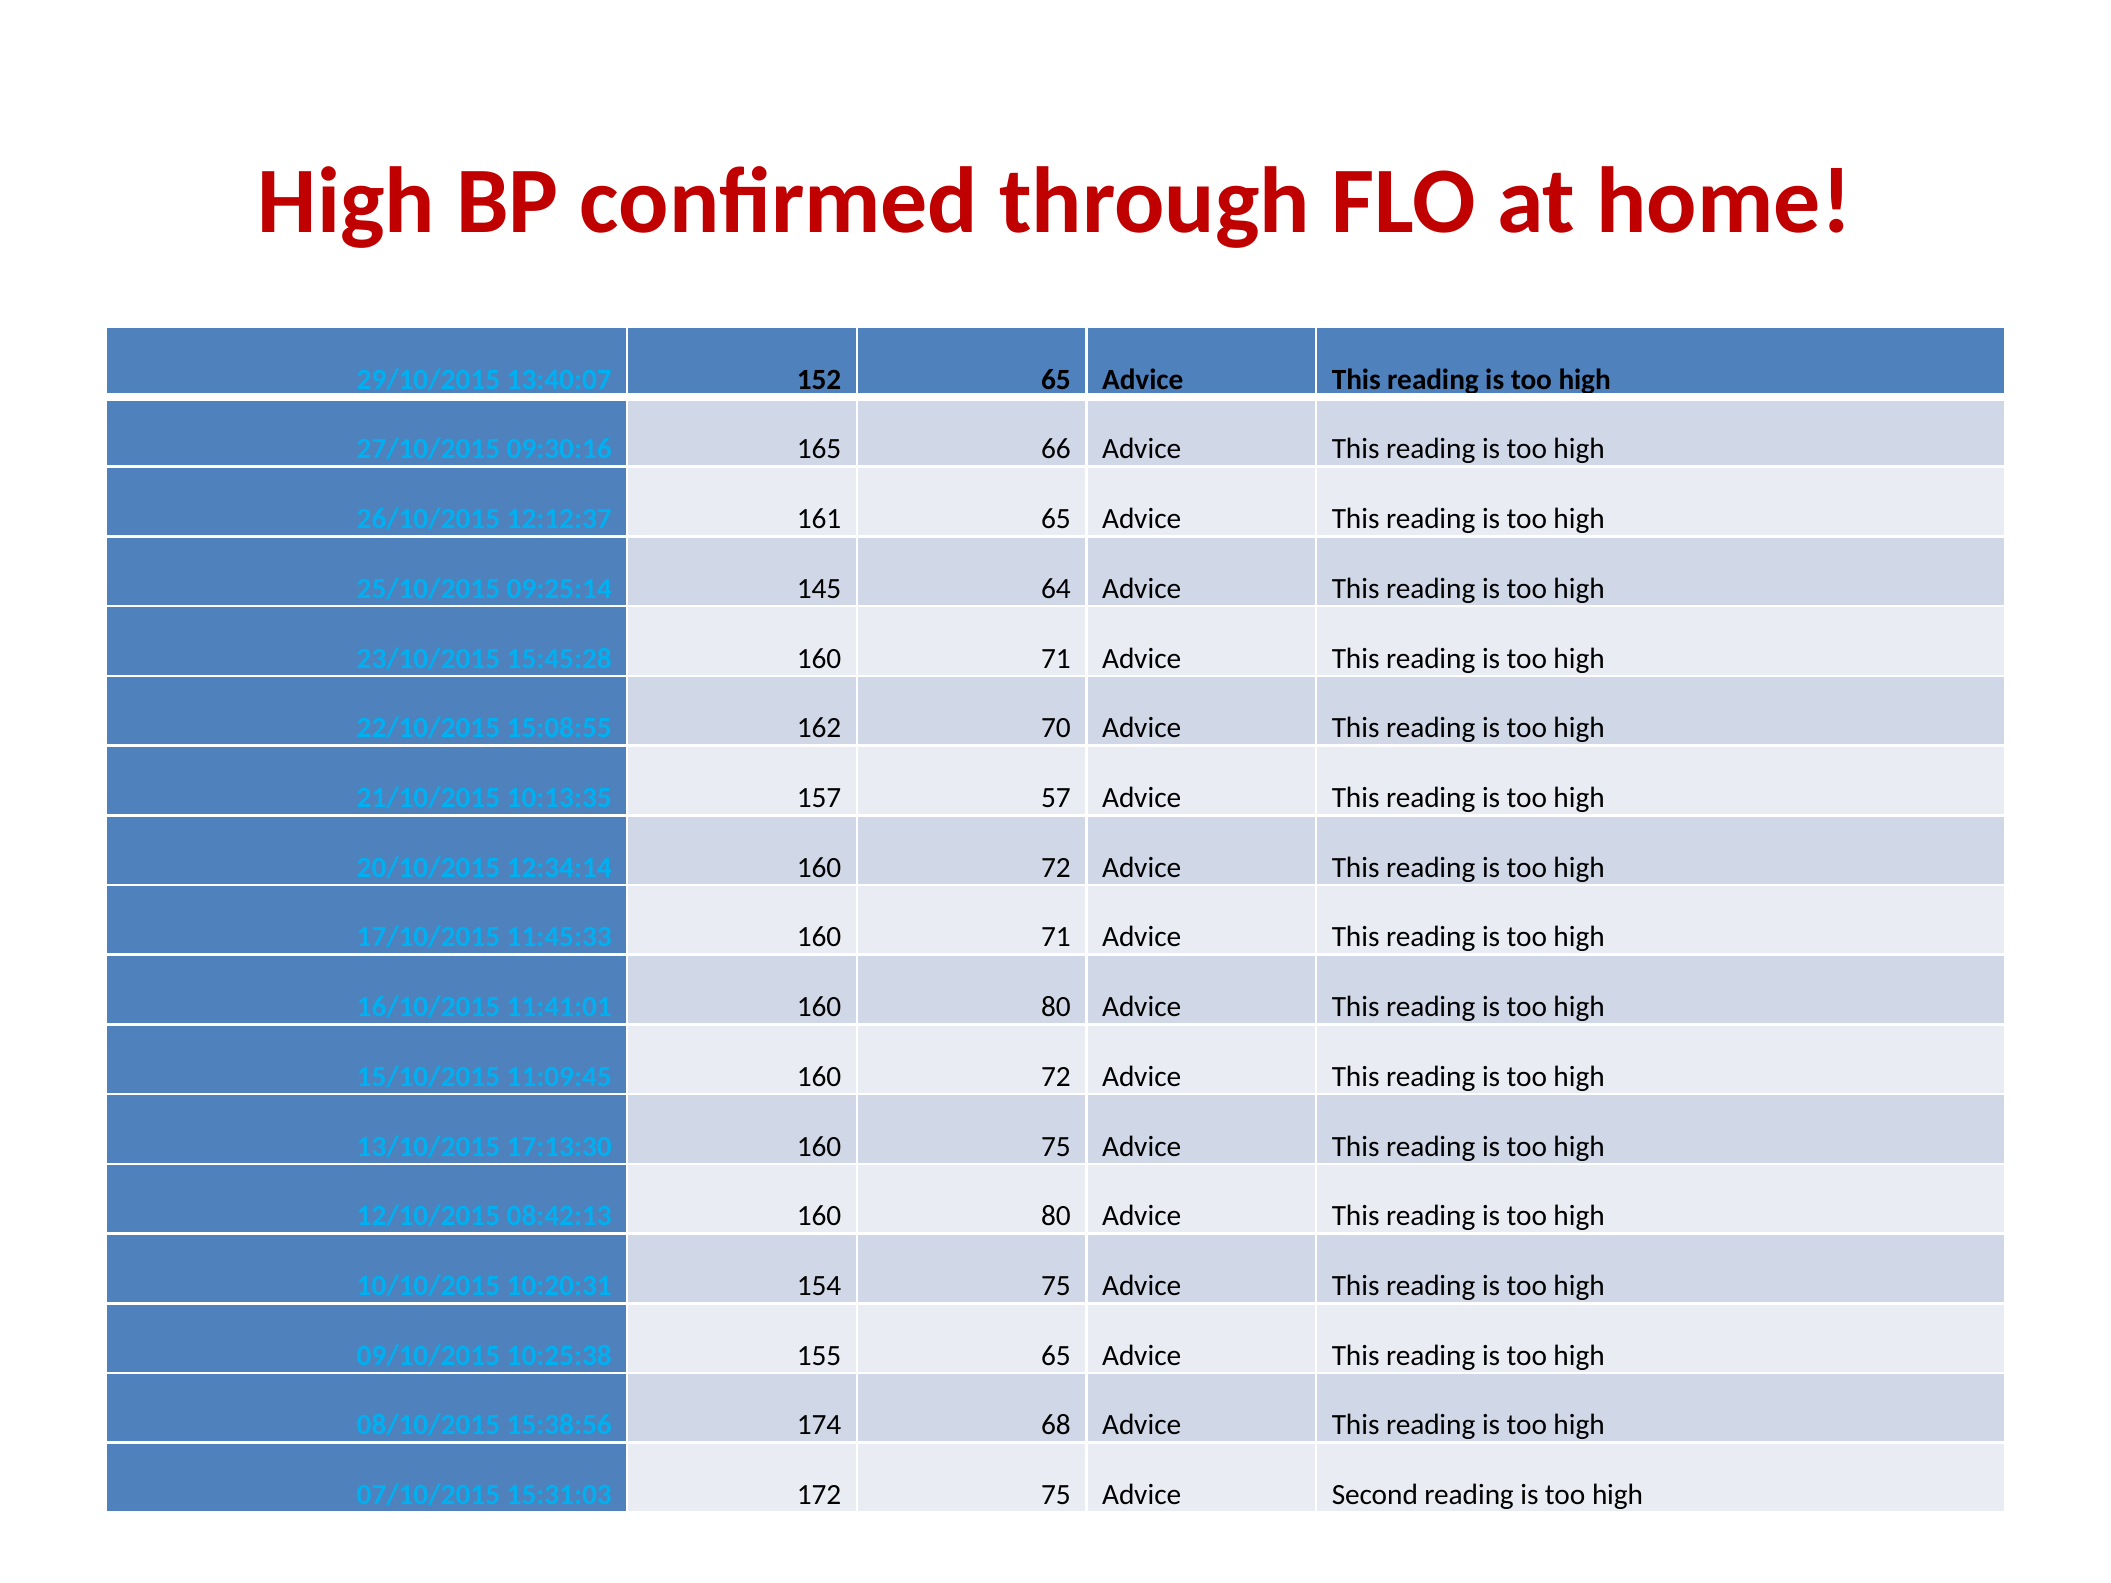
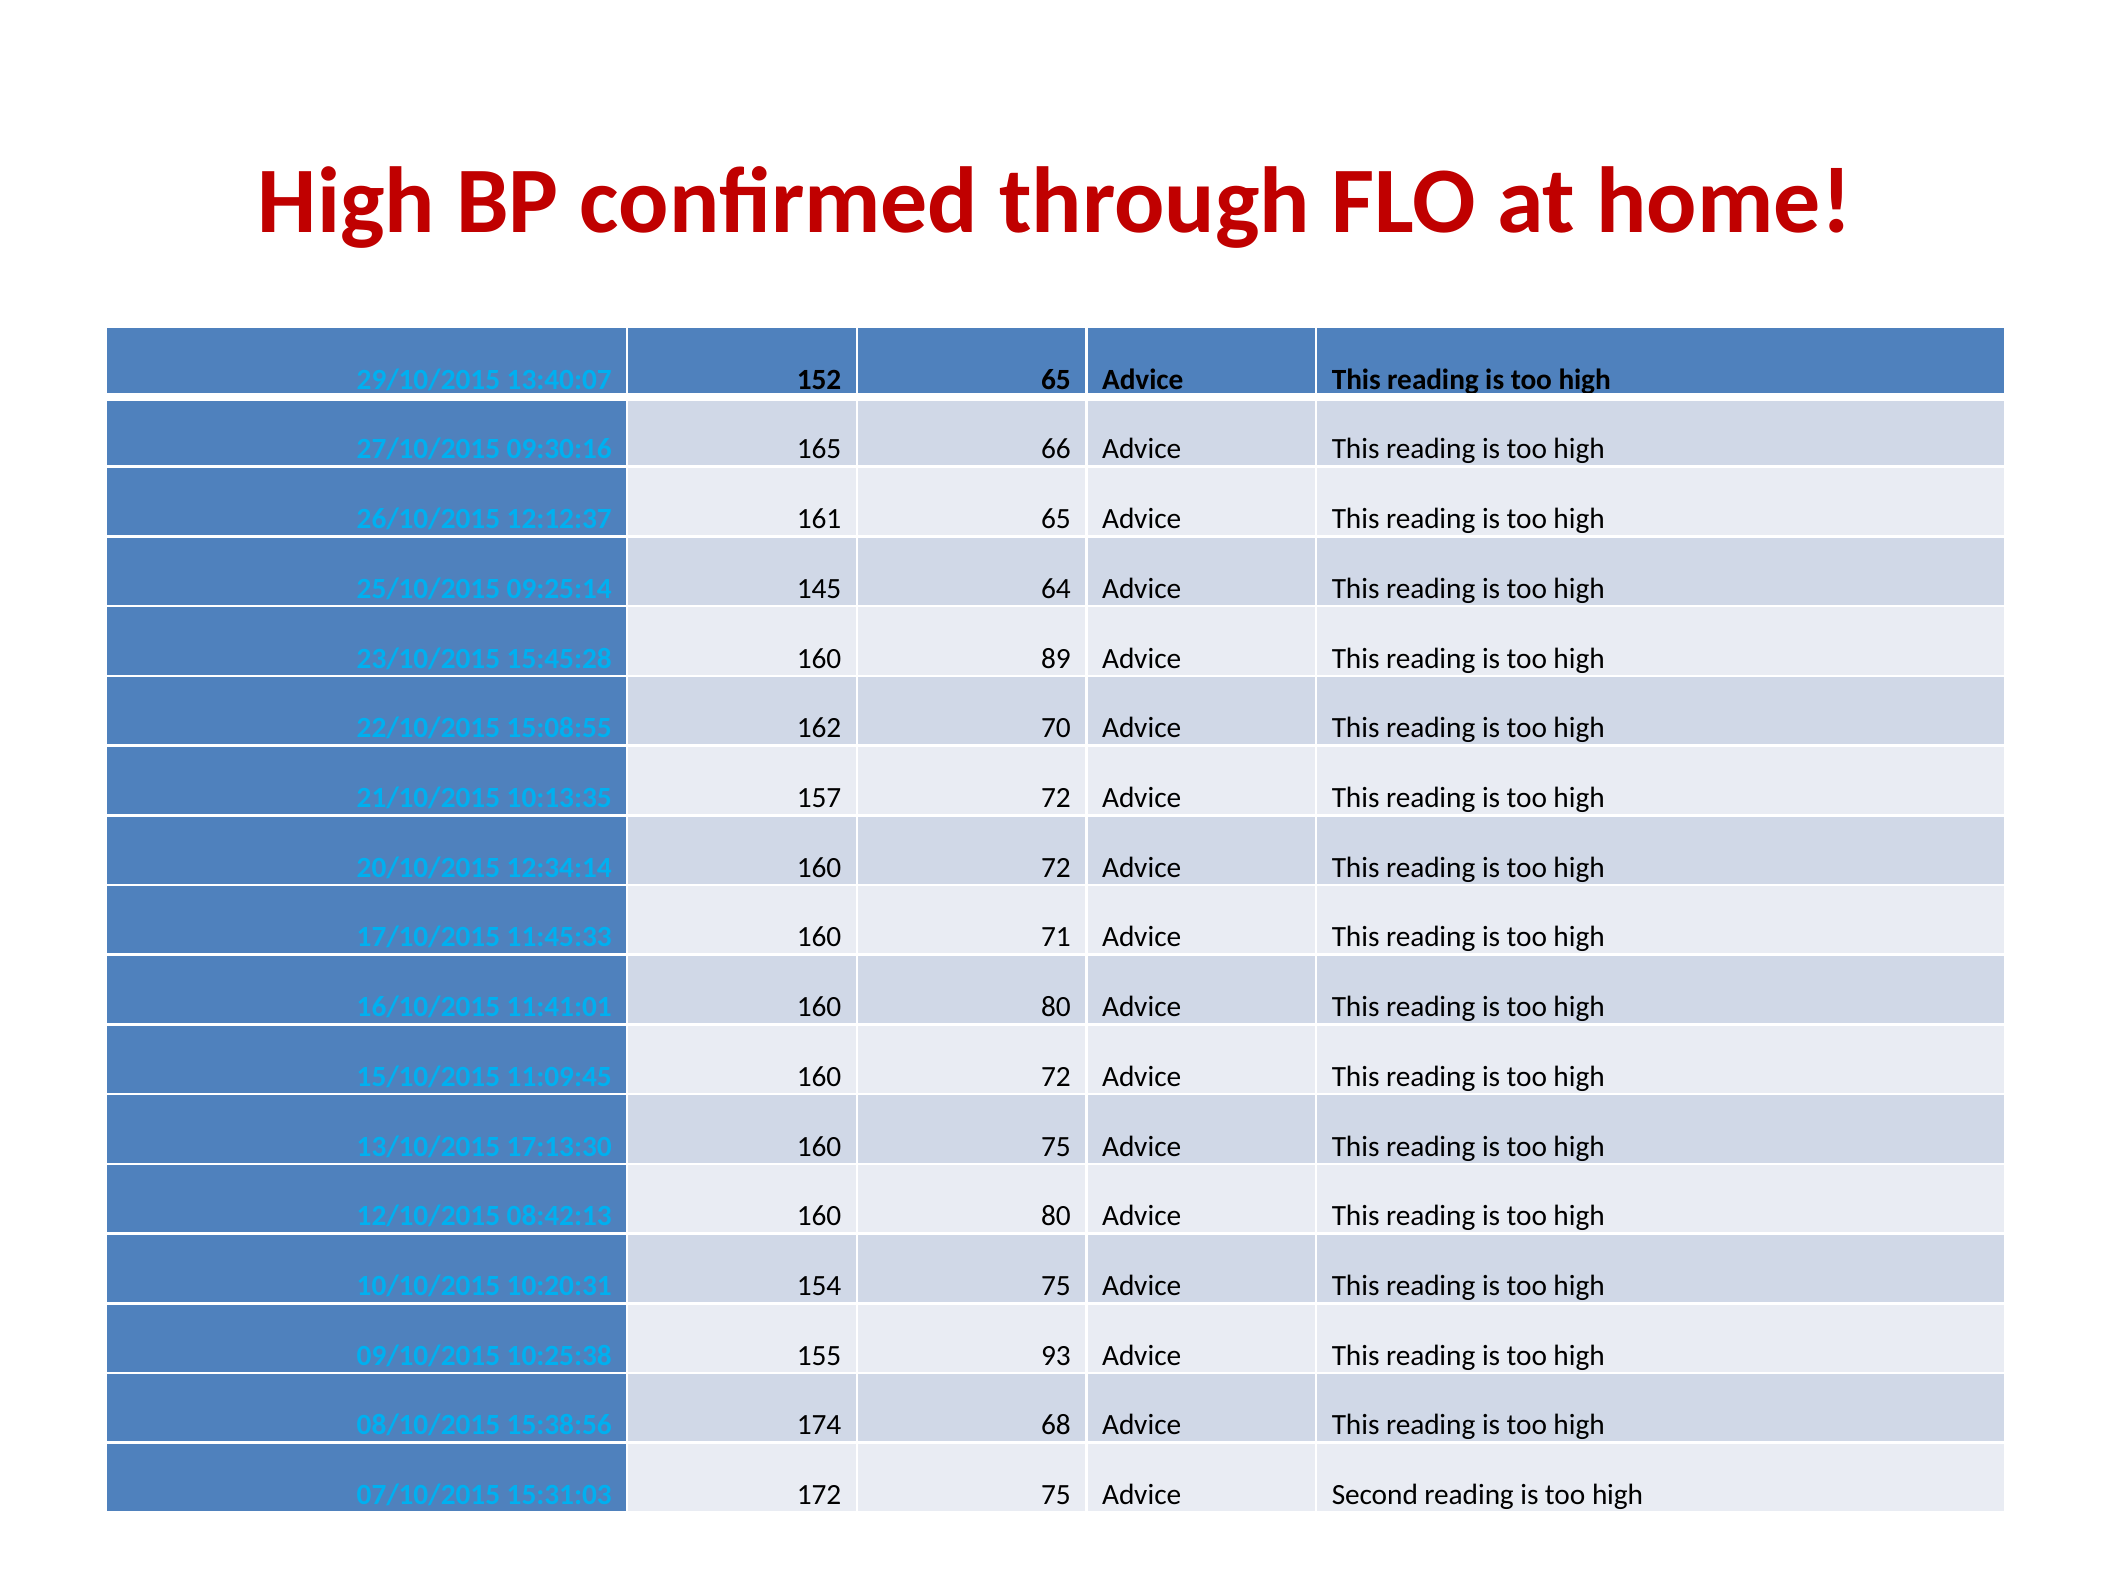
15:45:28 160 71: 71 -> 89
157 57: 57 -> 72
155 65: 65 -> 93
